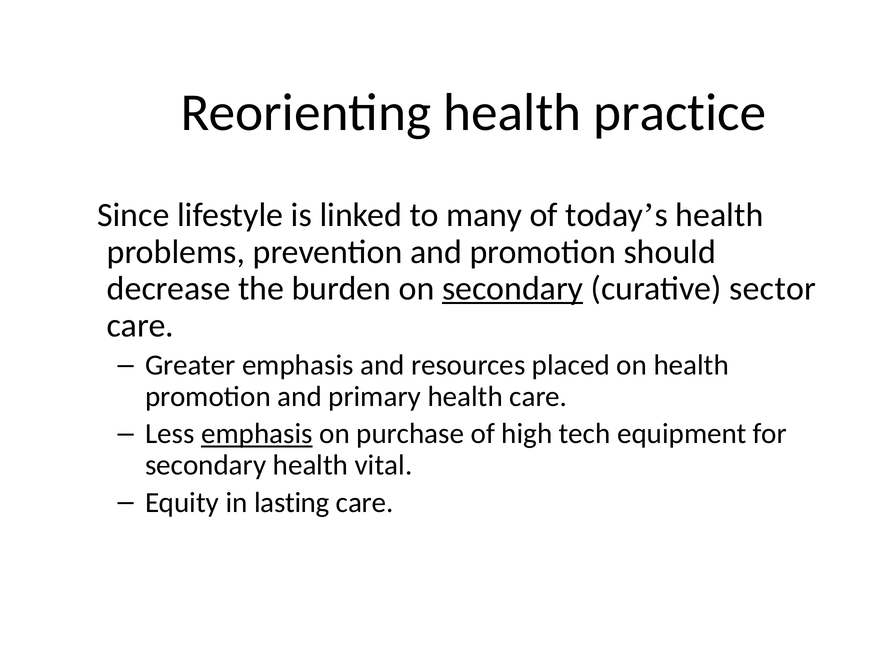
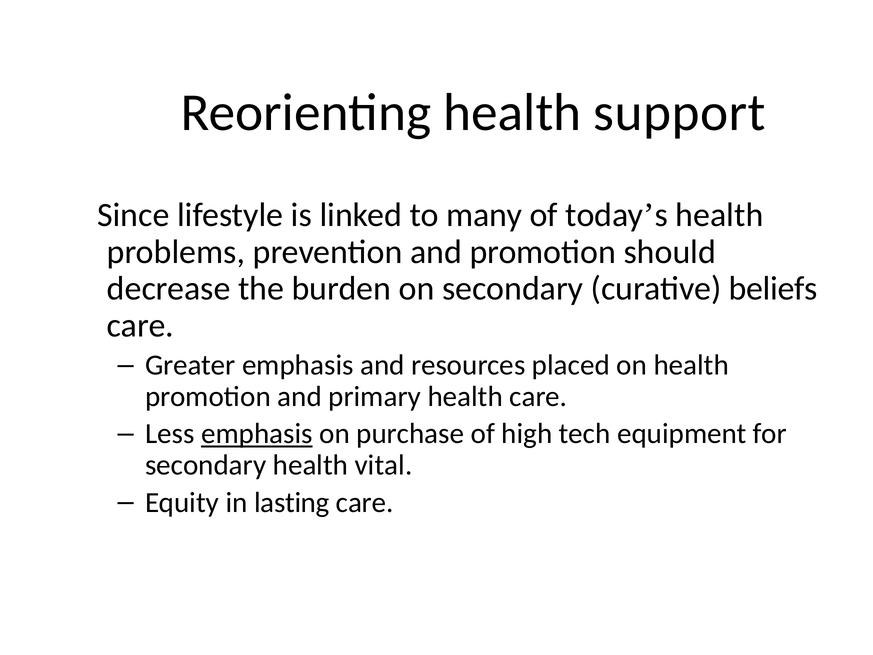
practice: practice -> support
secondary at (513, 289) underline: present -> none
sector: sector -> beliefs
